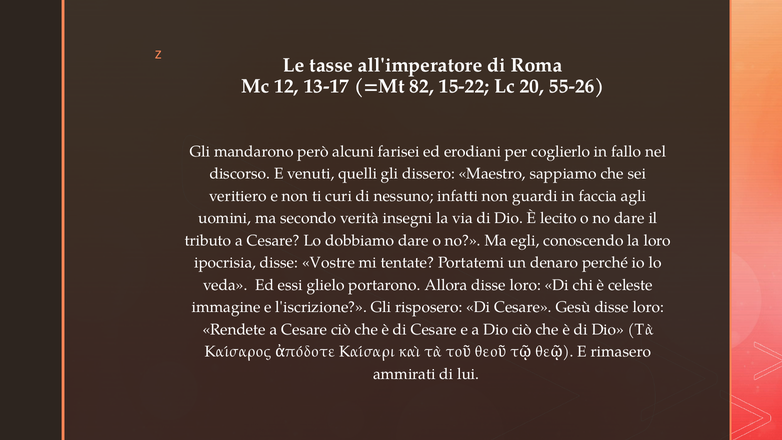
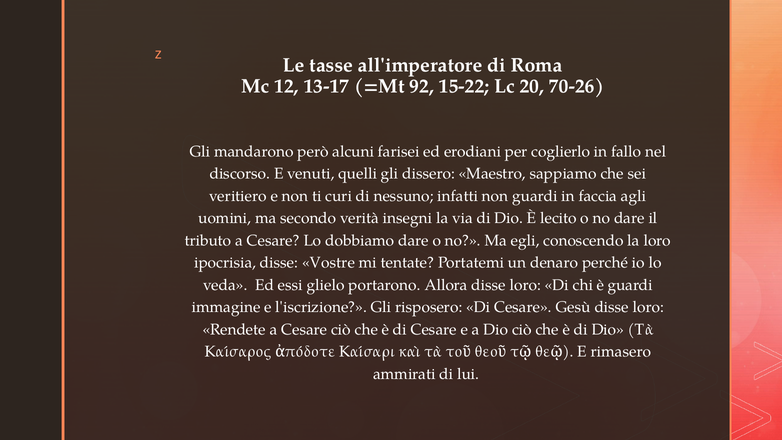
82: 82 -> 92
55-26: 55-26 -> 70-26
è celeste: celeste -> guardi
